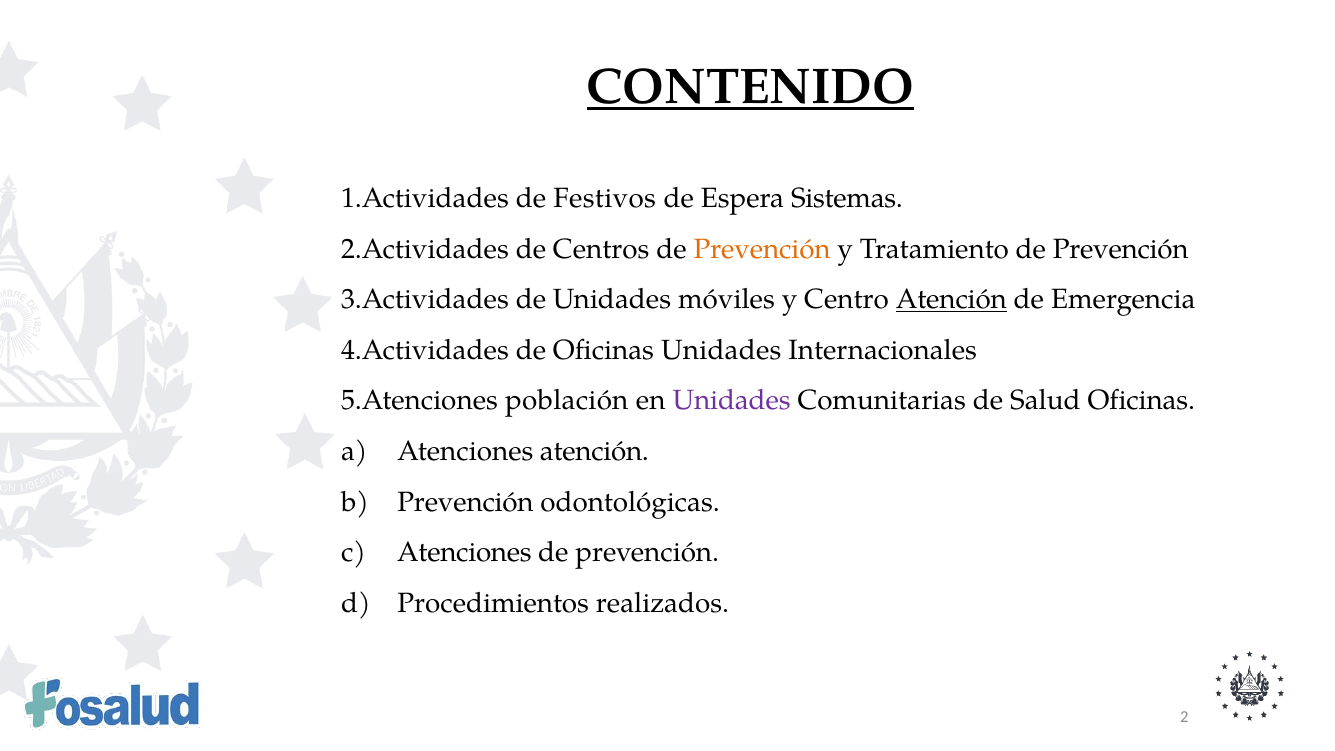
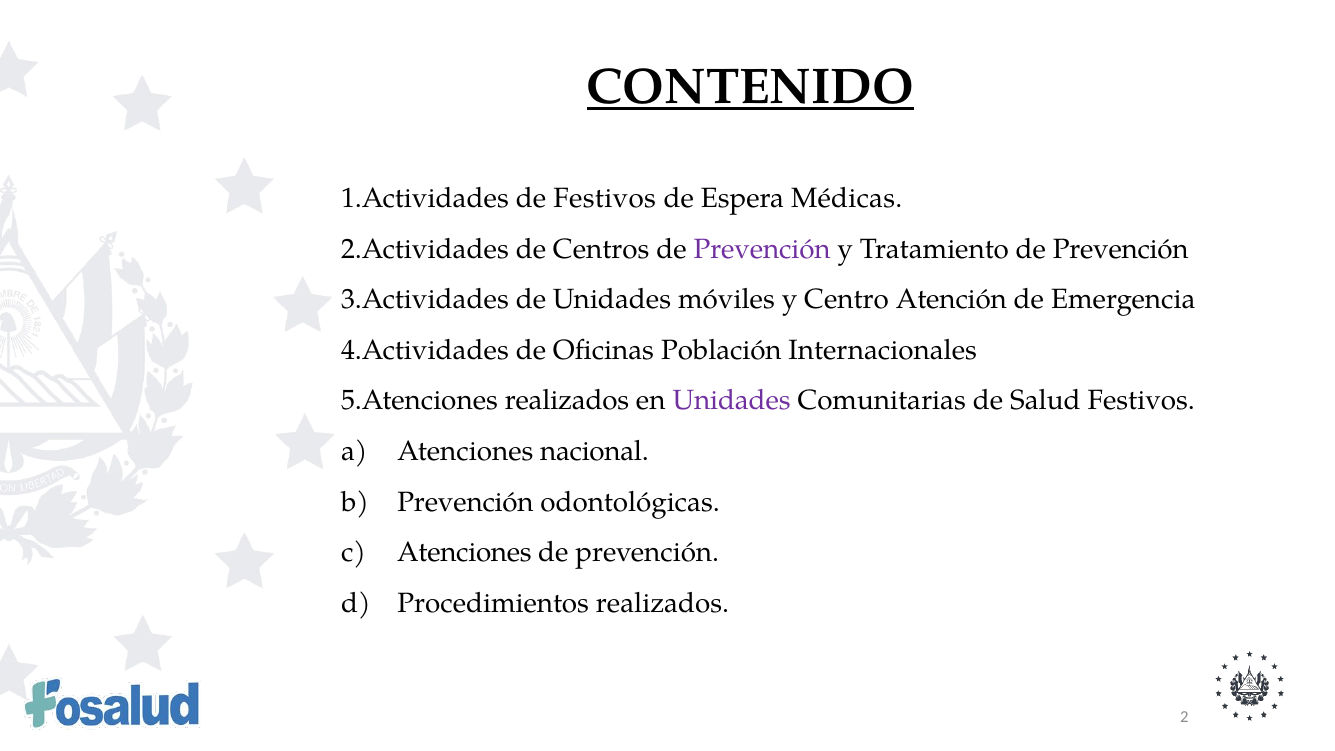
Sistemas: Sistemas -> Médicas
Prevención at (762, 249) colour: orange -> purple
Atención at (951, 300) underline: present -> none
Oficinas Unidades: Unidades -> Población
población at (567, 401): población -> realizados
Salud Oficinas: Oficinas -> Festivos
Atenciones atención: atención -> nacional
